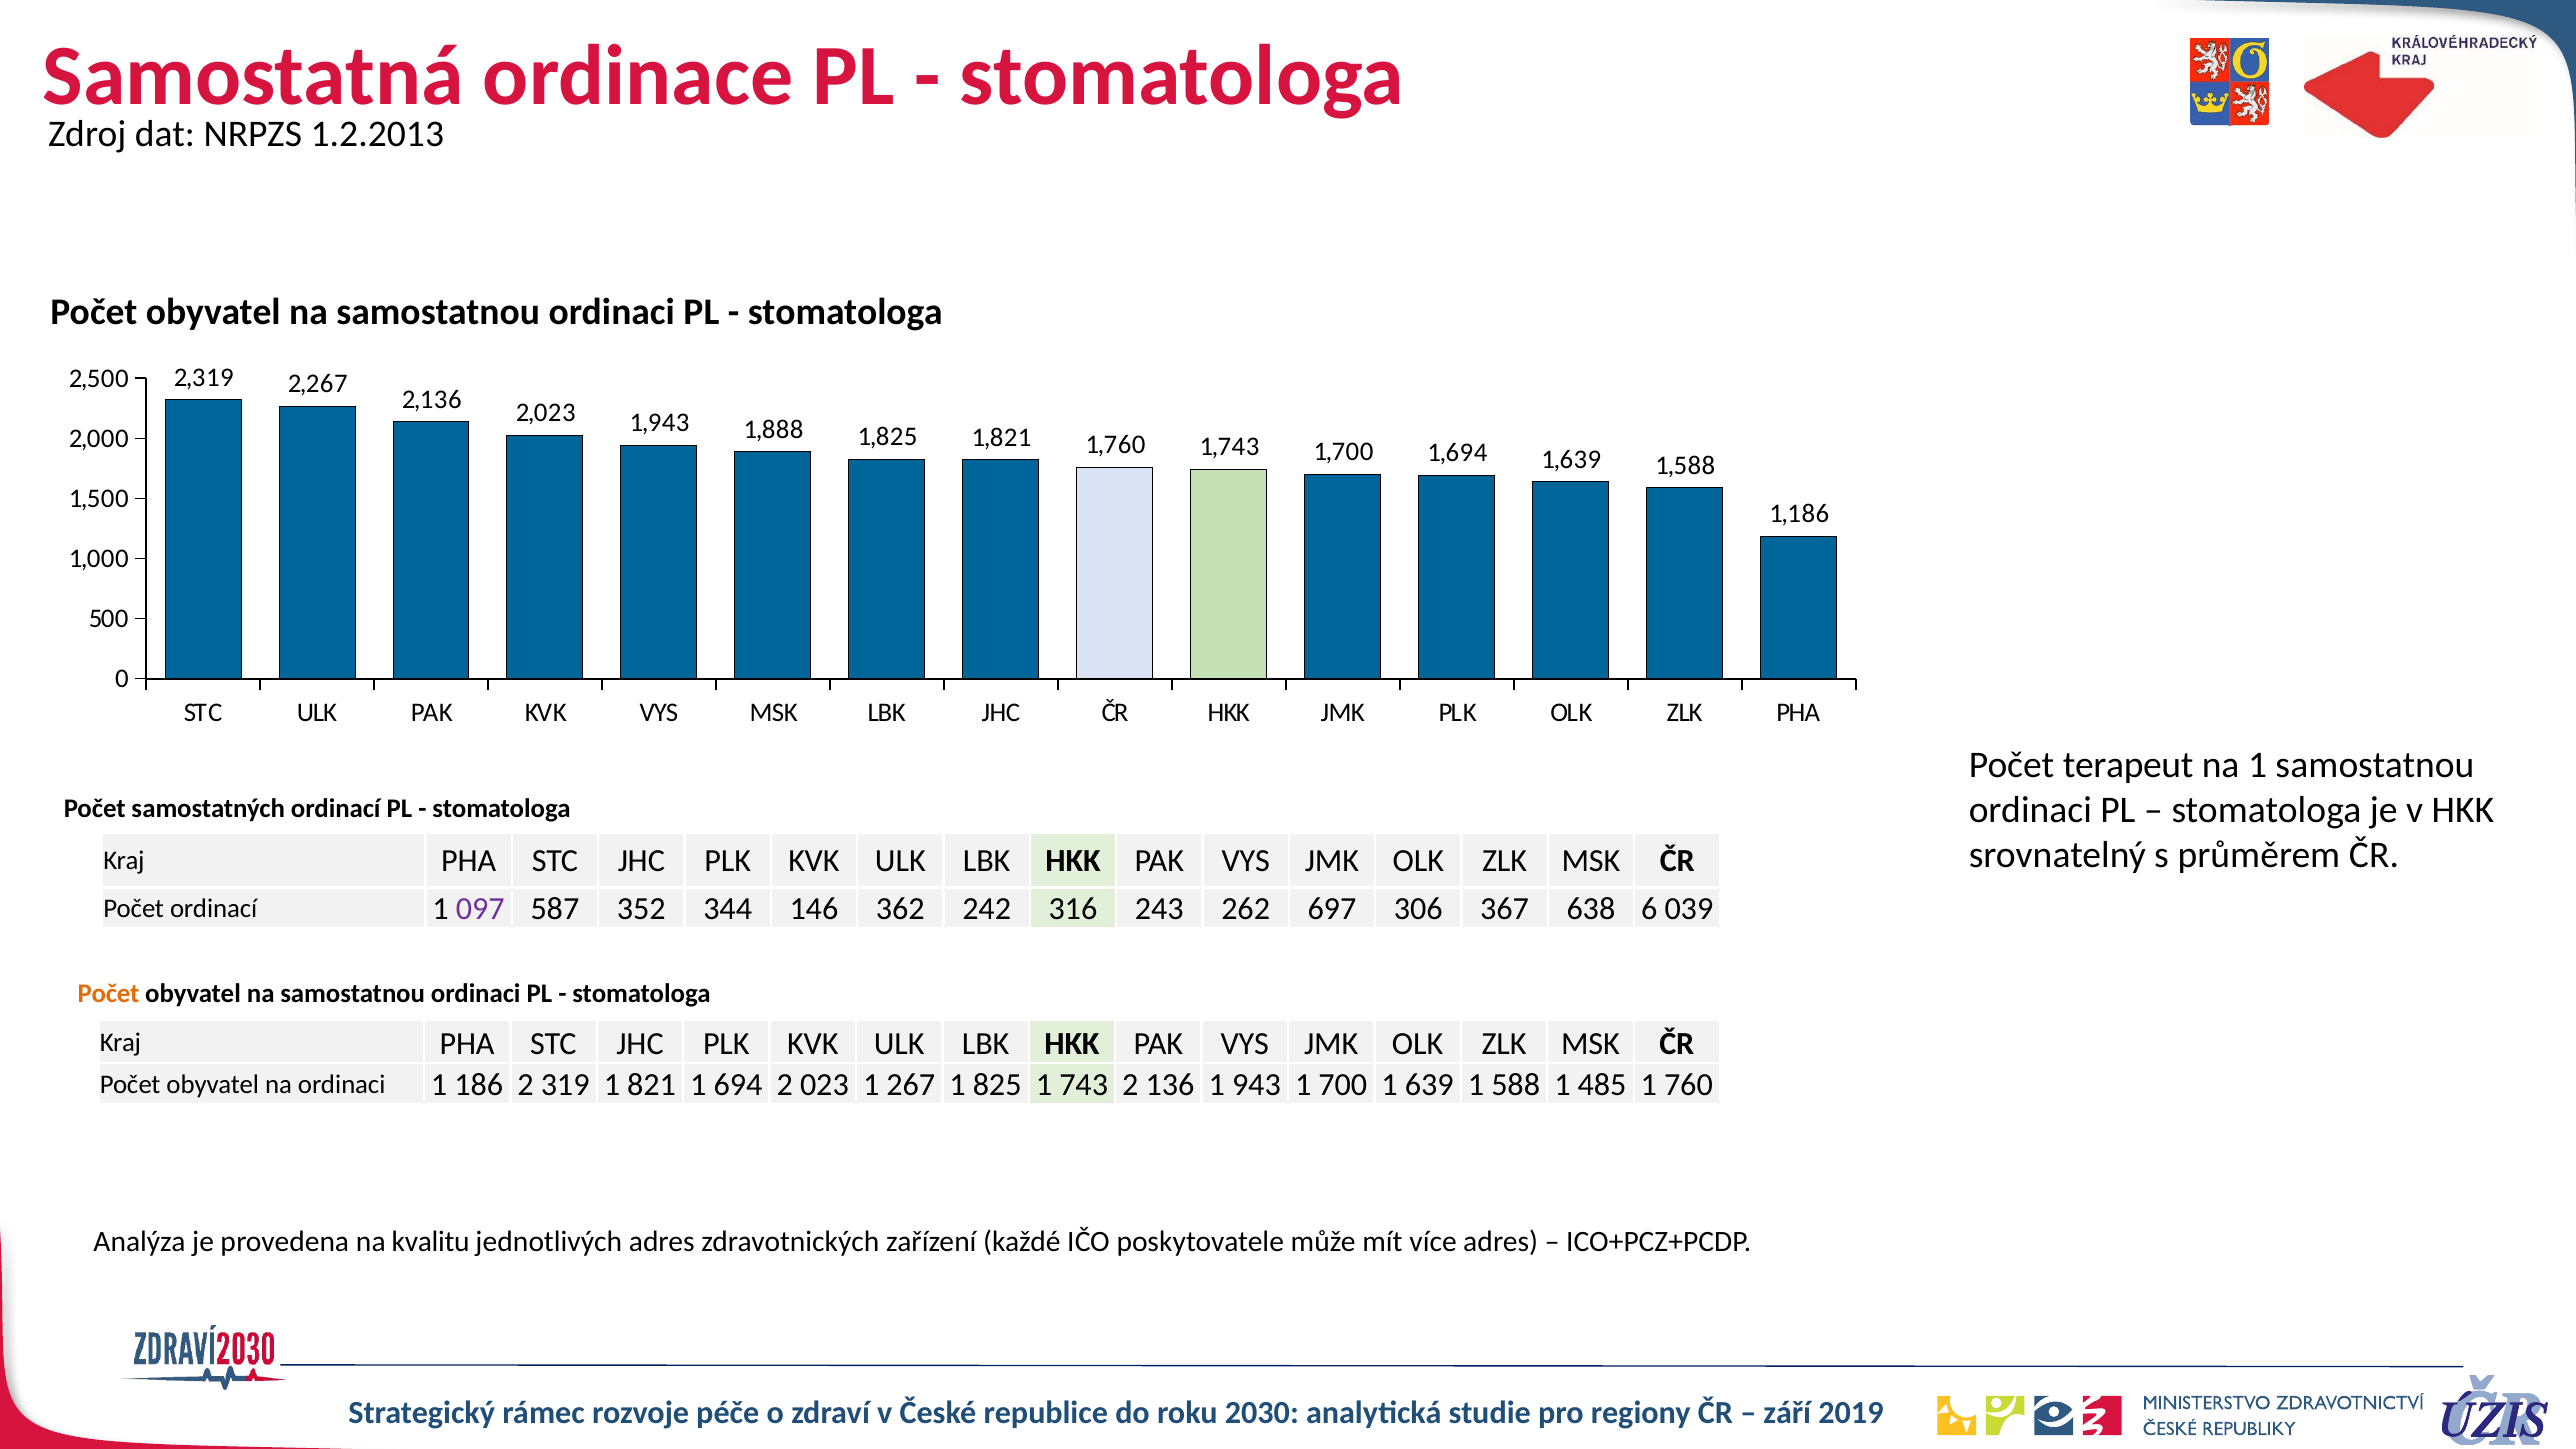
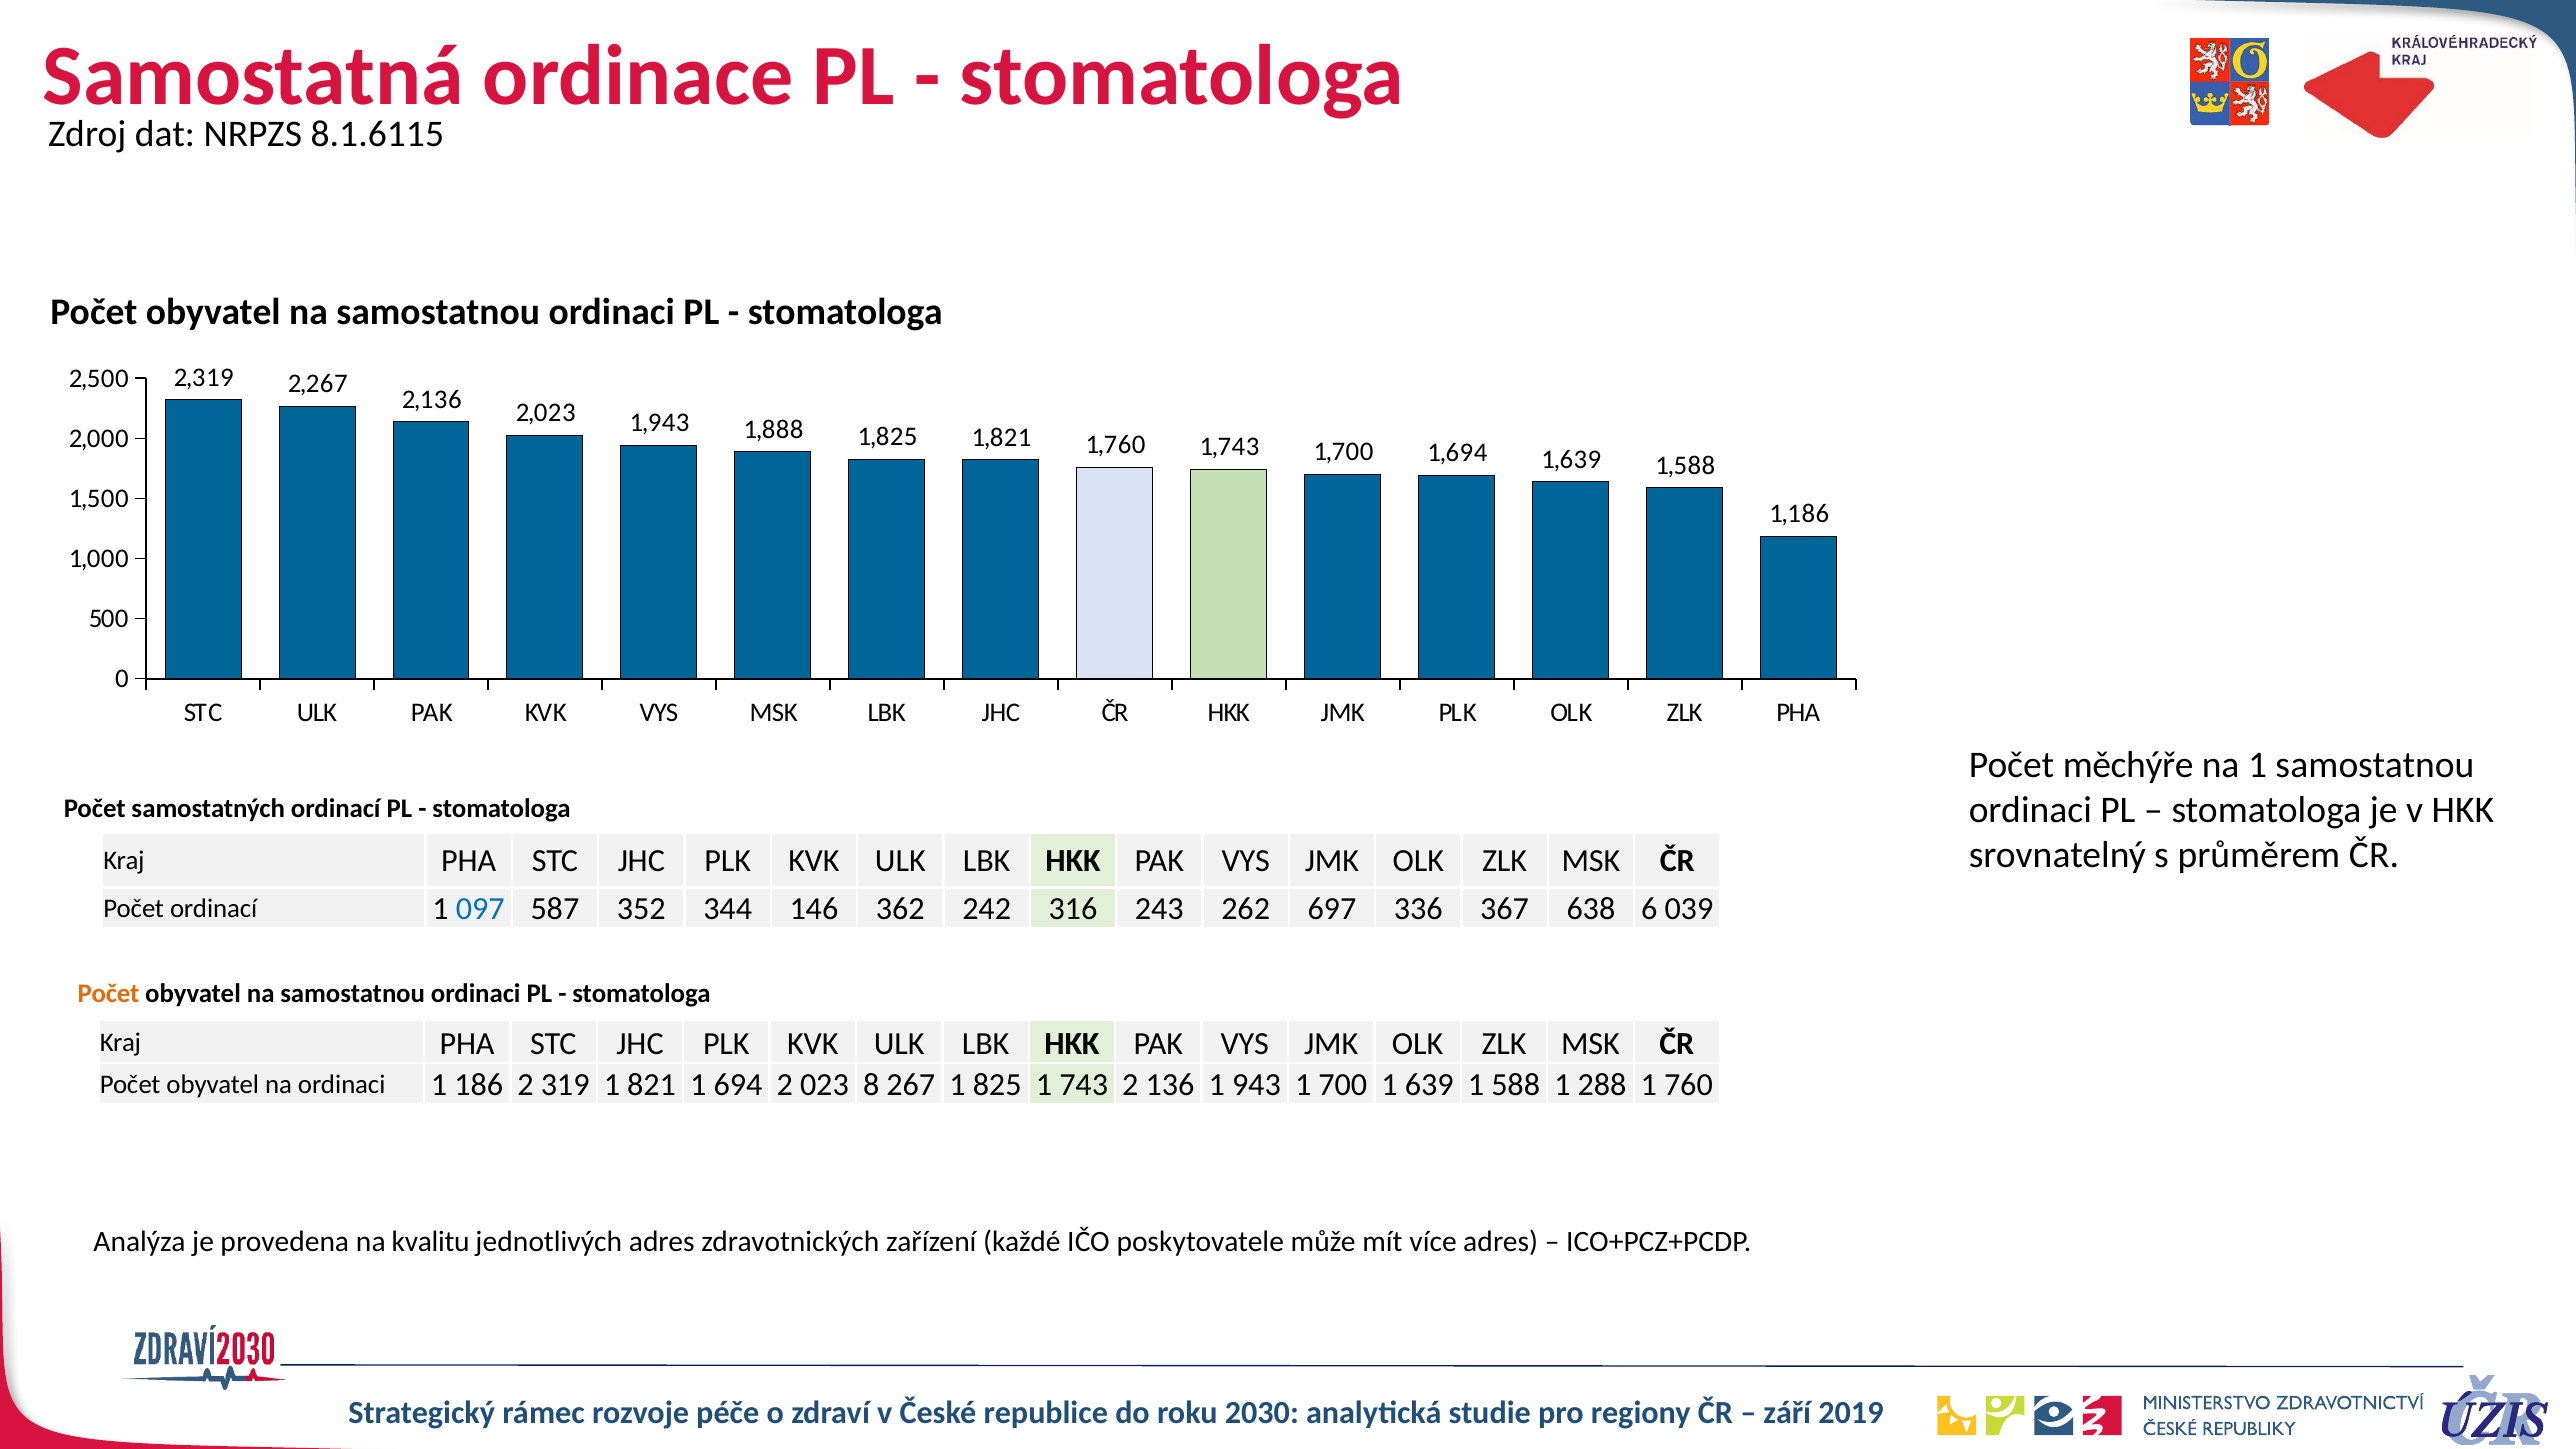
1.2.2013: 1.2.2013 -> 8.1.6115
terapeut: terapeut -> měchýře
097 colour: purple -> blue
306: 306 -> 336
023 1: 1 -> 8
485: 485 -> 288
